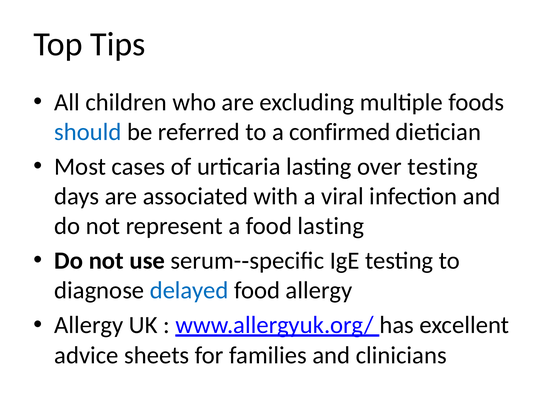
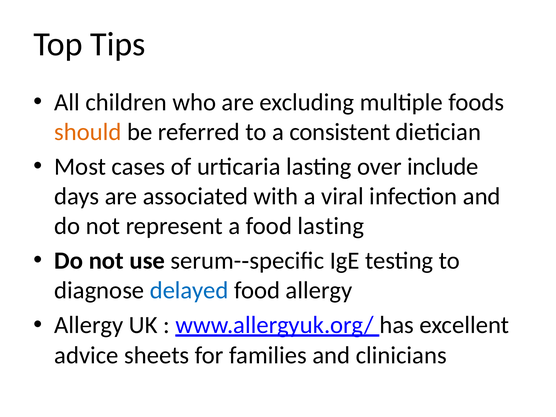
should colour: blue -> orange
confirmed: confirmed -> consistent
over testing: testing -> include
